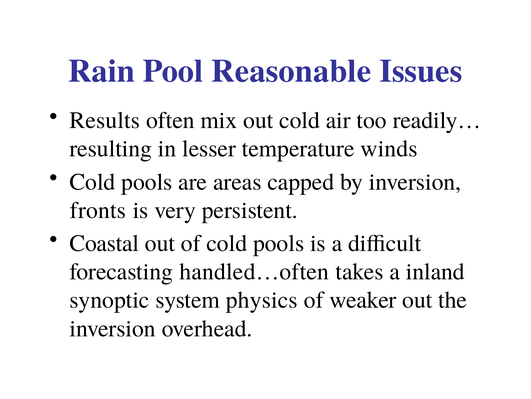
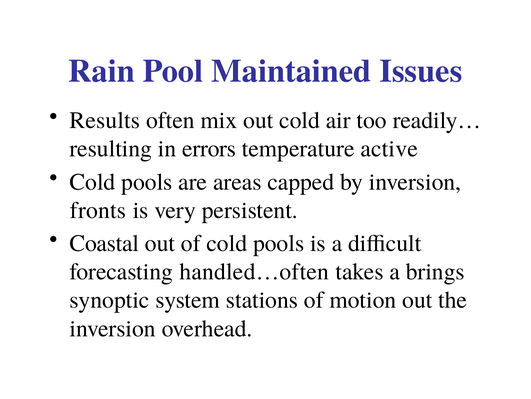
Reasonable: Reasonable -> Maintained
lesser: lesser -> errors
winds: winds -> active
inland: inland -> brings
physics: physics -> stations
weaker: weaker -> motion
